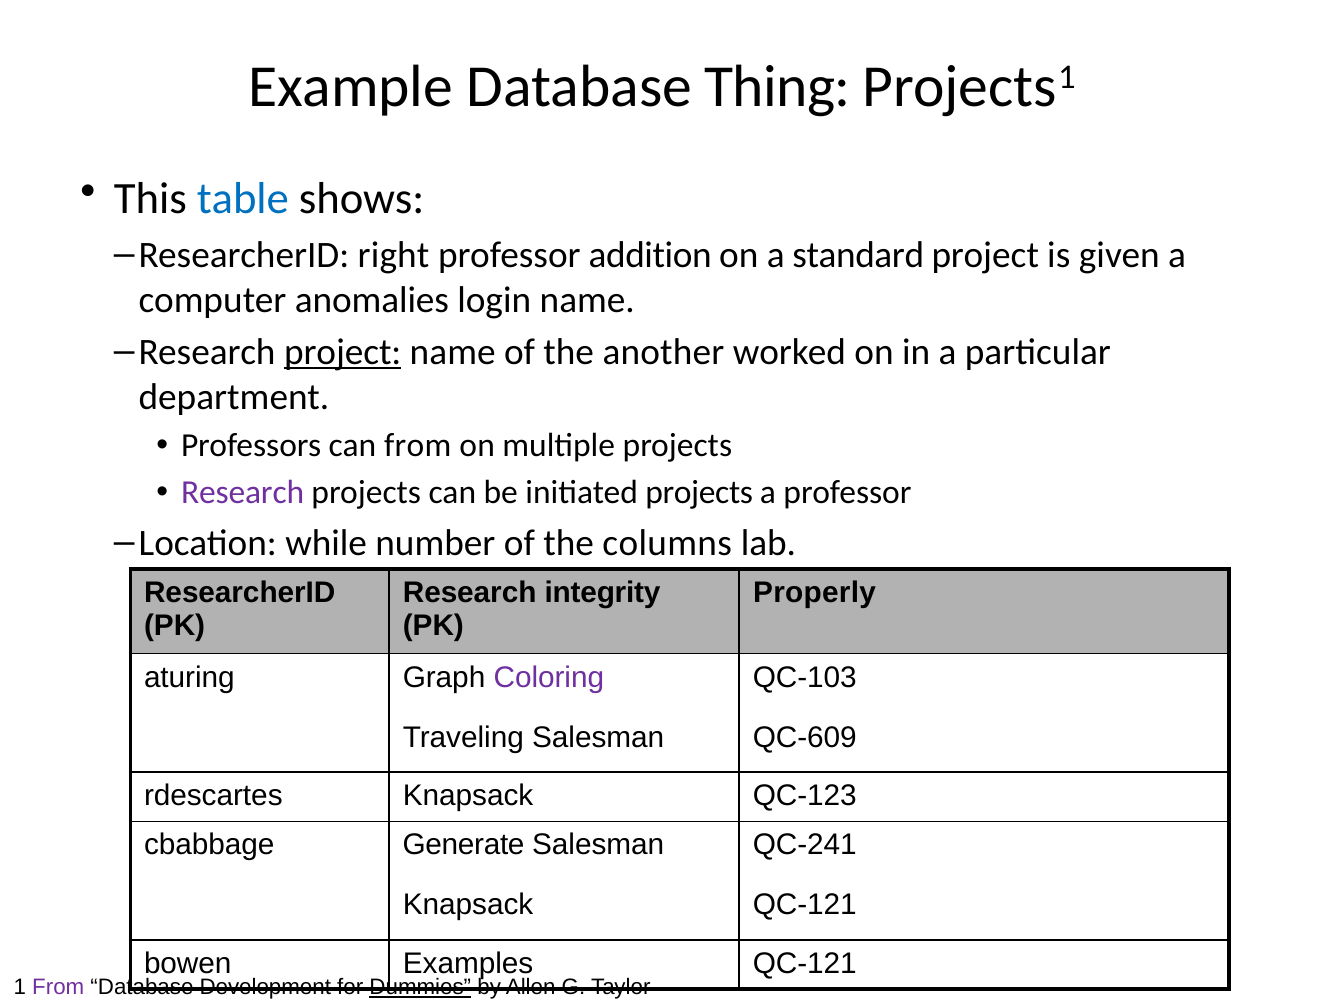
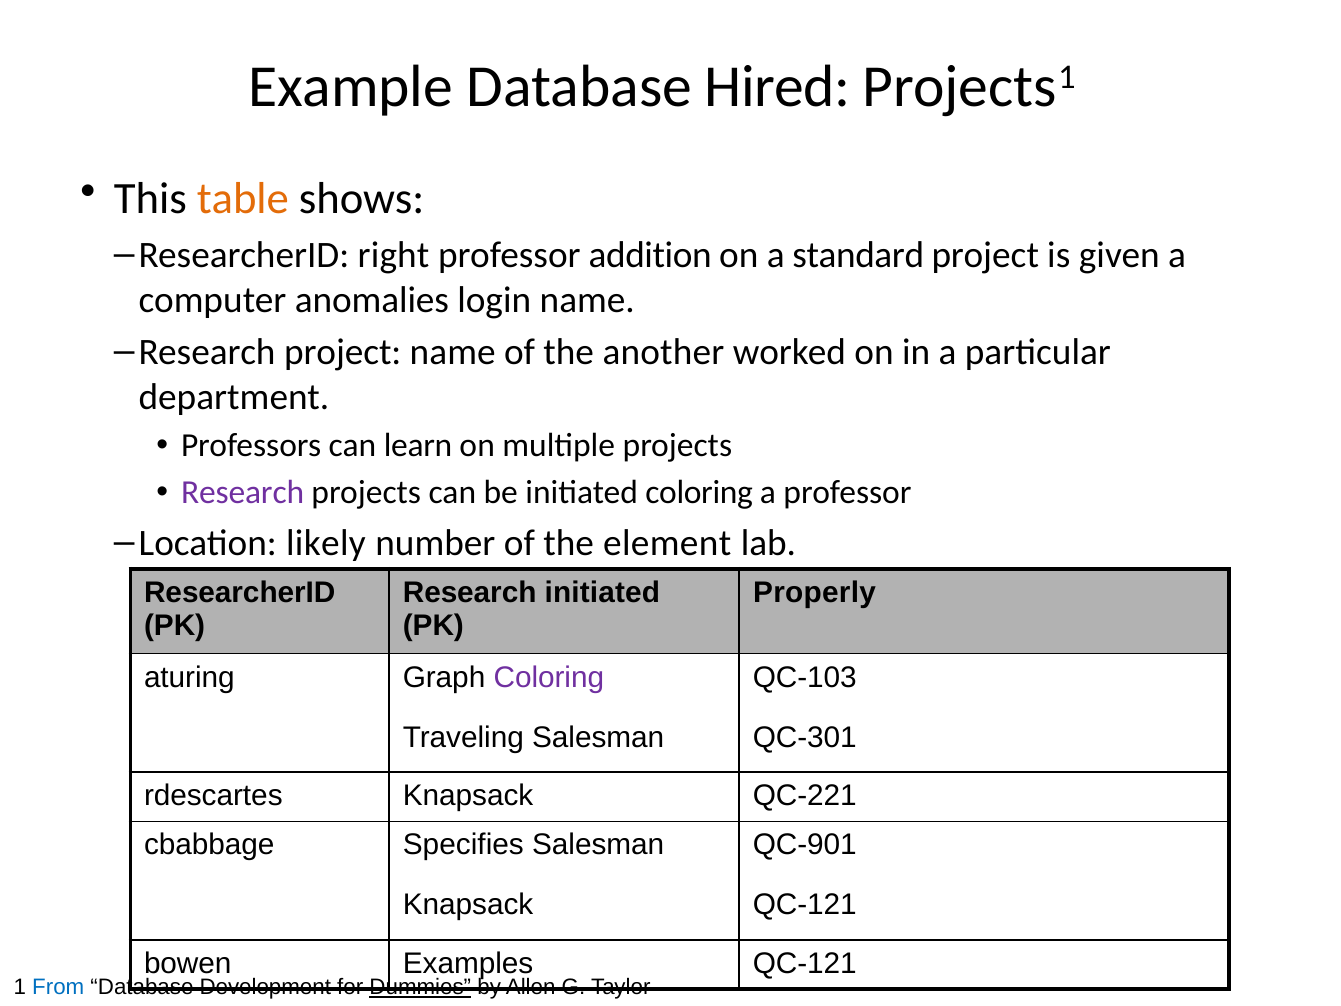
Thing: Thing -> Hired
table colour: blue -> orange
project at (343, 352) underline: present -> none
can from: from -> learn
initiated projects: projects -> coloring
while: while -> likely
columns: columns -> element
Research integrity: integrity -> initiated
QC-609: QC-609 -> QC-301
QC-123: QC-123 -> QC-221
Generate: Generate -> Specifies
QC-241: QC-241 -> QC-901
From at (58, 987) colour: purple -> blue
